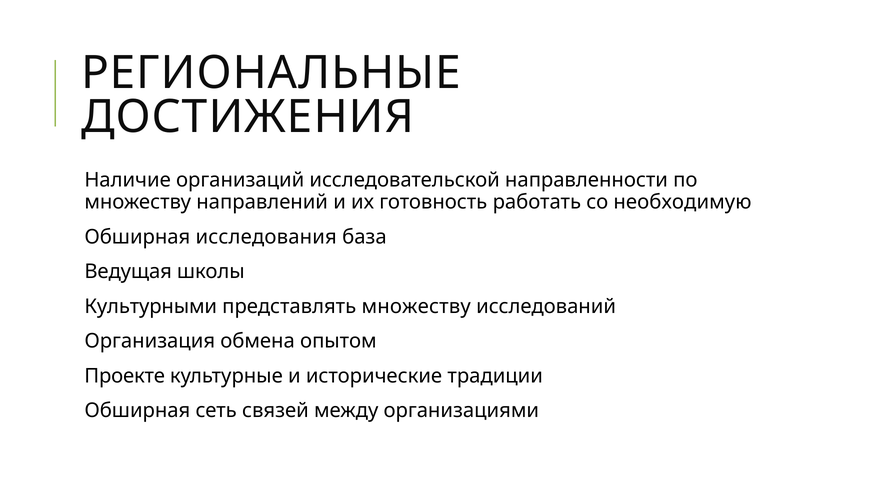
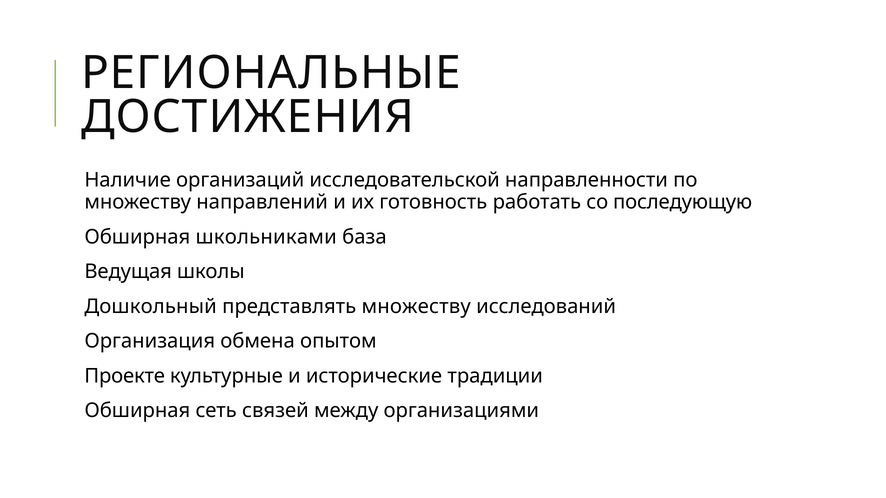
необходимую: необходимую -> последующую
исследования: исследования -> школьниками
Культурными: Культурными -> Дошкольный
